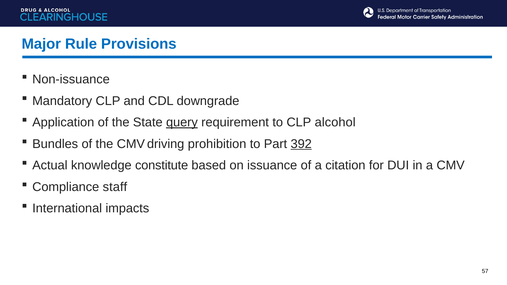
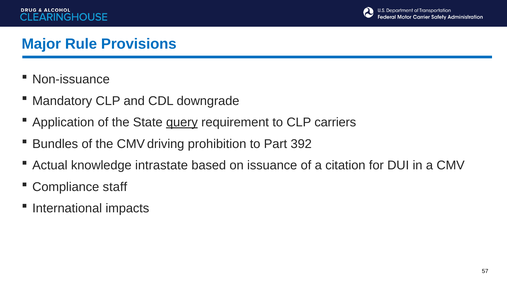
alcohol: alcohol -> carriers
392 underline: present -> none
constitute: constitute -> intrastate
